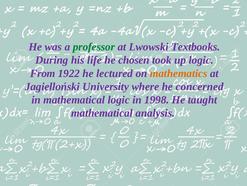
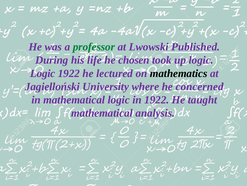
Textbooks: Textbooks -> Published
From at (43, 73): From -> Logic
mathematics colour: orange -> black
in 1998: 1998 -> 1922
